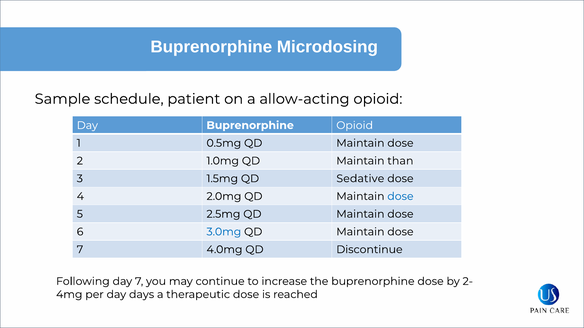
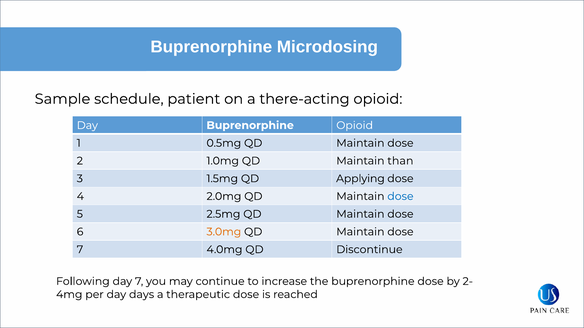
allow-acting: allow-acting -> there-acting
Sedative: Sedative -> Applying
3.0mg colour: blue -> orange
